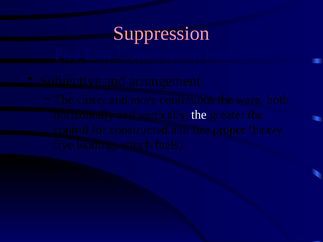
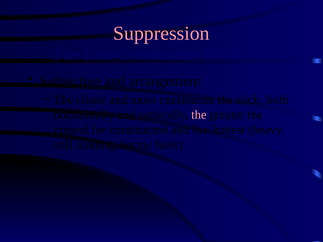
ware: ware -> stick
the at (199, 115) colour: white -> pink
proper: proper -> hottest
five: five -> still
winch: winch -> berms
